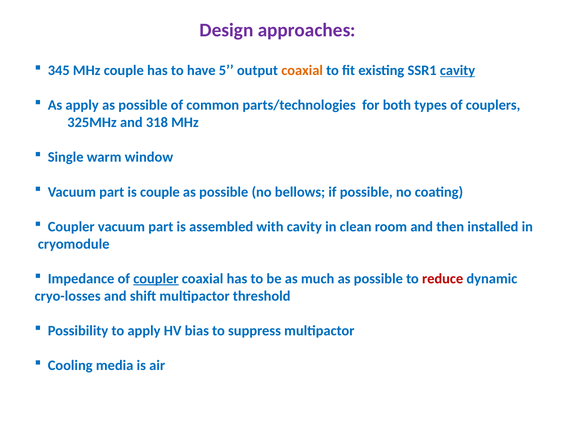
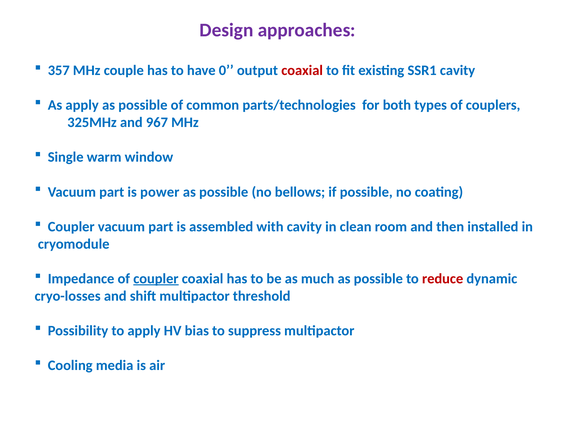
345: 345 -> 357
5: 5 -> 0
coaxial at (302, 70) colour: orange -> red
cavity at (458, 70) underline: present -> none
318: 318 -> 967
is couple: couple -> power
